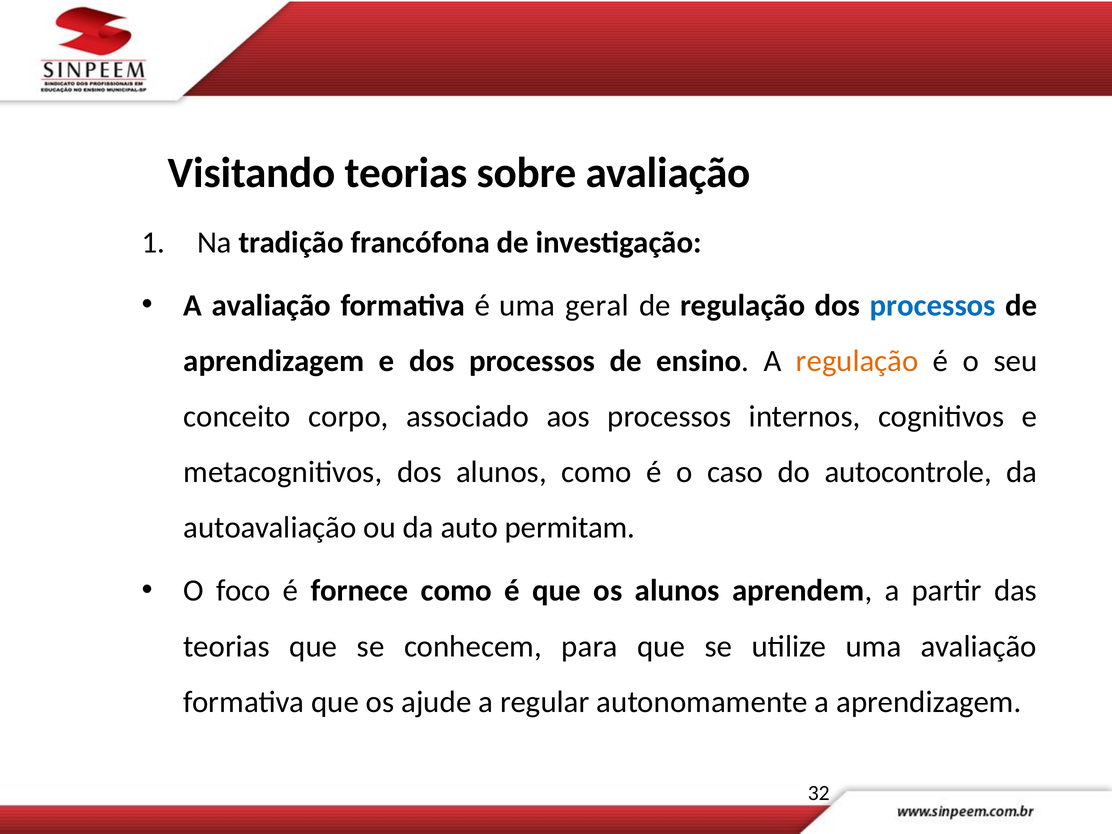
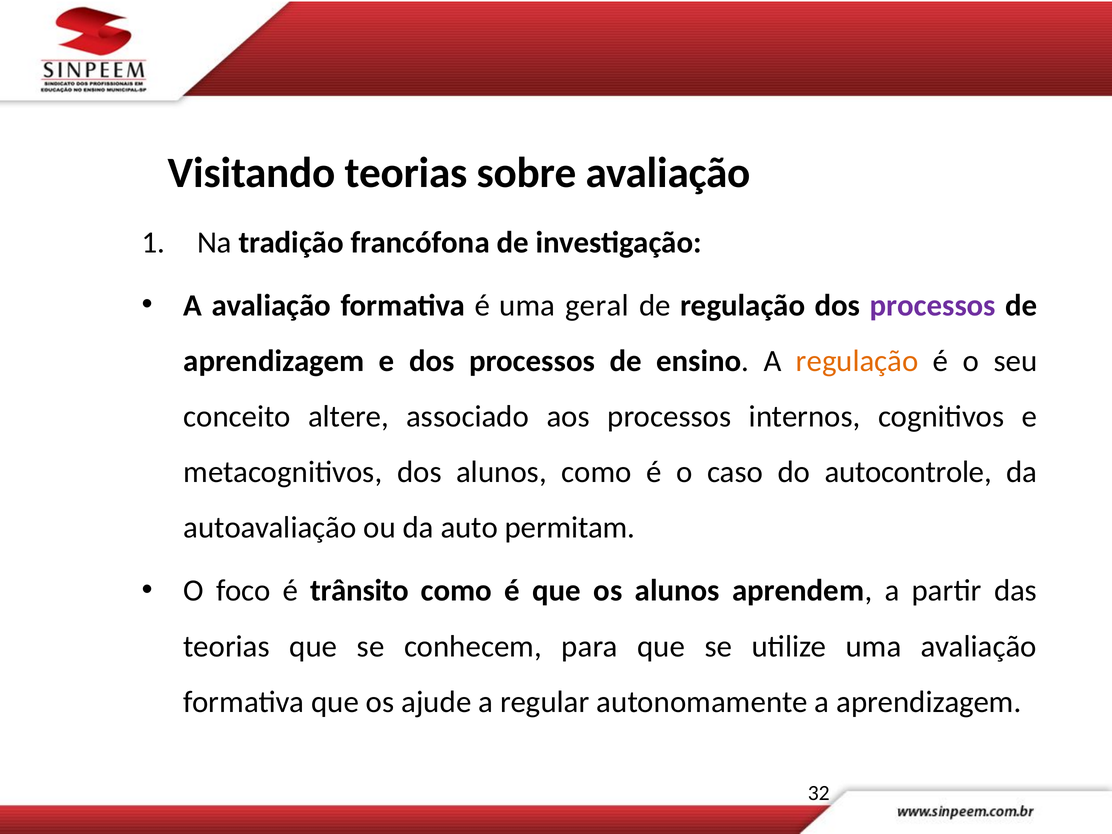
processos at (933, 305) colour: blue -> purple
corpo: corpo -> altere
fornece: fornece -> trânsito
